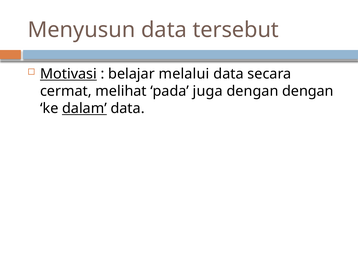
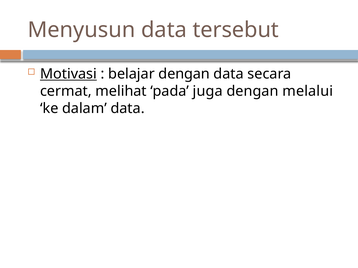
belajar melalui: melalui -> dengan
dengan dengan: dengan -> melalui
dalam underline: present -> none
